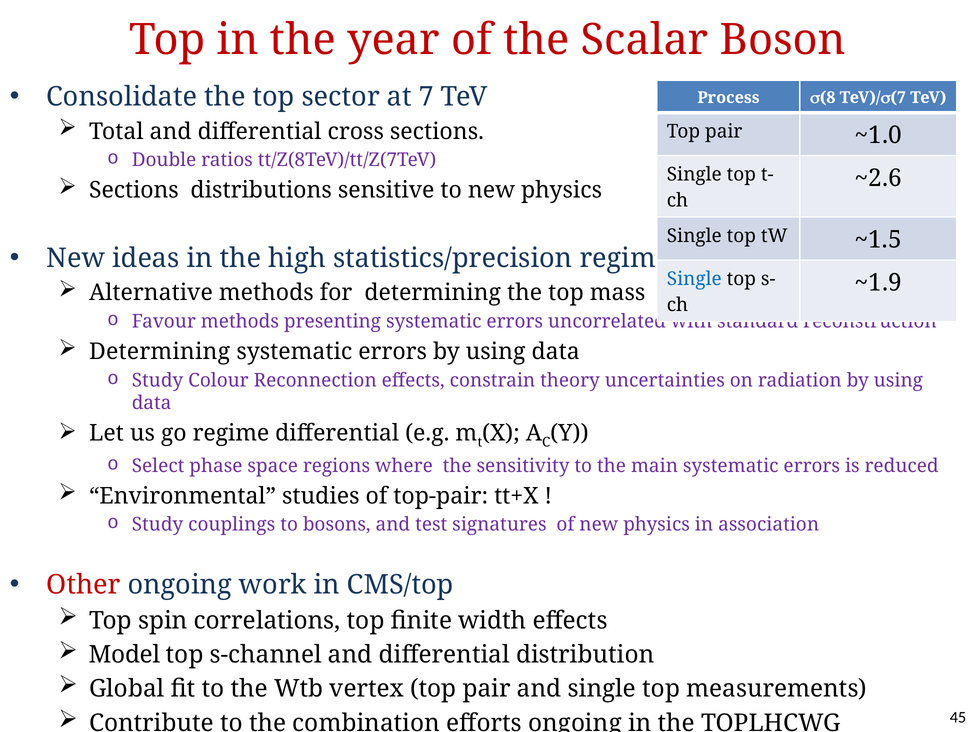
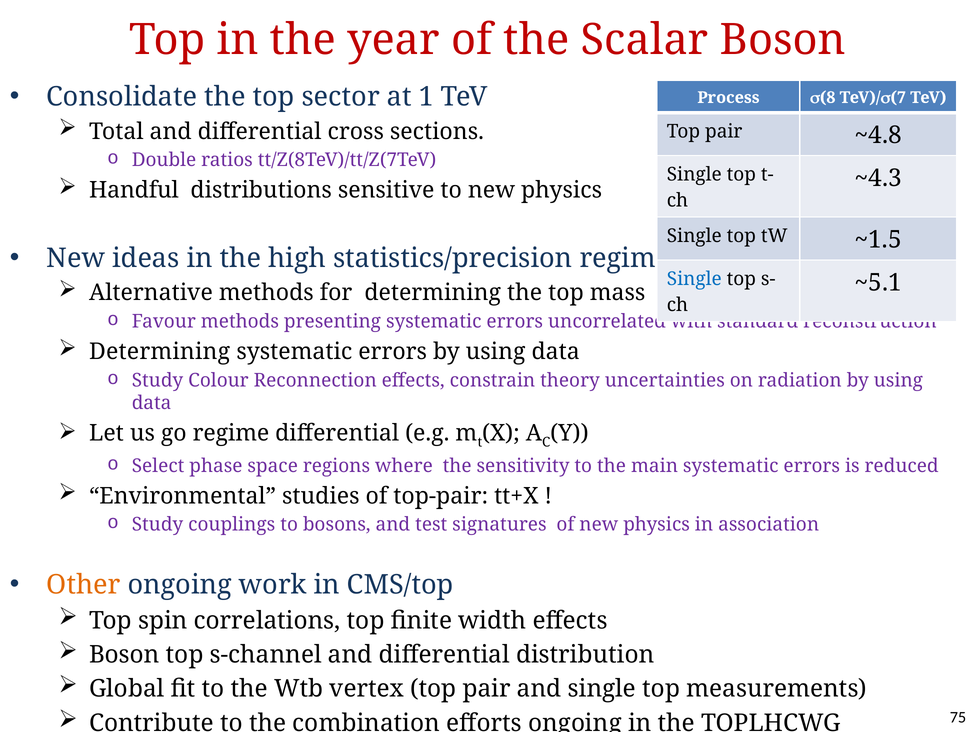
7: 7 -> 1
~1.0: ~1.0 -> ~4.8
~2.6: ~2.6 -> ~4.3
Sections at (134, 190): Sections -> Handful
~1.9: ~1.9 -> ~5.1
Other colour: red -> orange
Model at (124, 655): Model -> Boson
45: 45 -> 75
